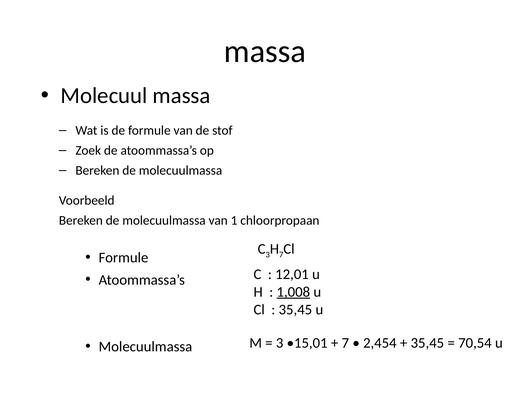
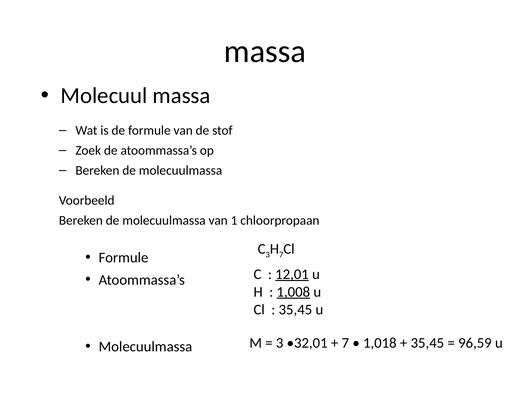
12,01 underline: none -> present
•15,01: •15,01 -> •32,01
2,454: 2,454 -> 1,018
70,54: 70,54 -> 96,59
